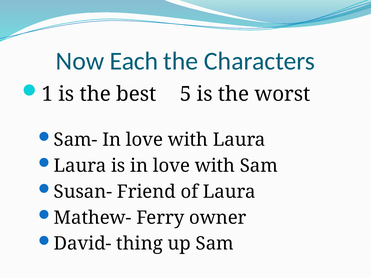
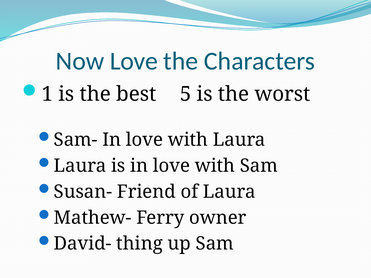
Now Each: Each -> Love
